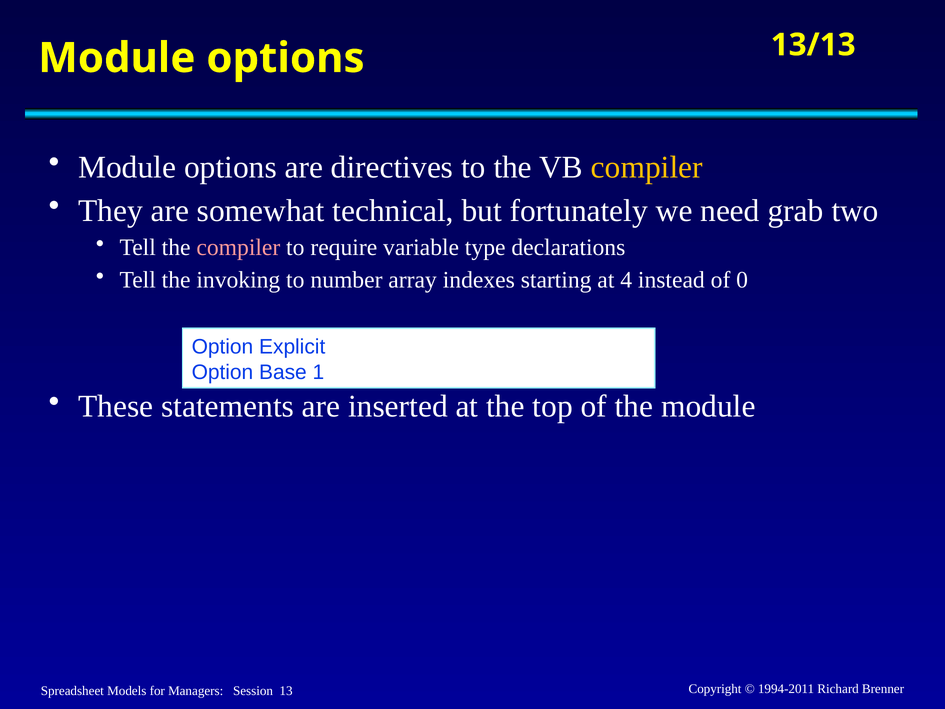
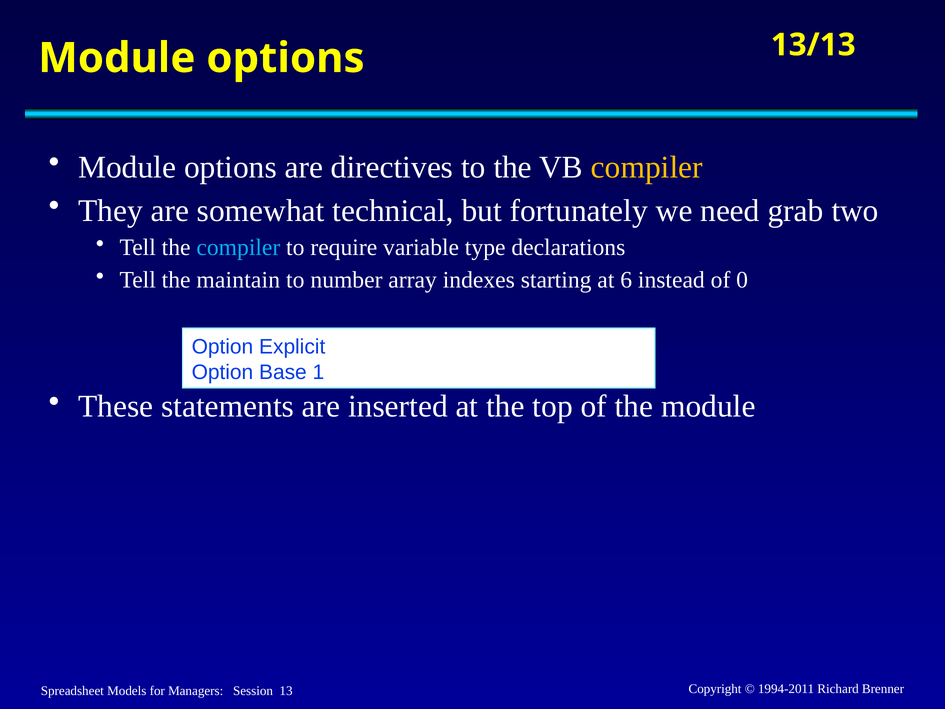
compiler at (238, 247) colour: pink -> light blue
invoking: invoking -> maintain
4: 4 -> 6
